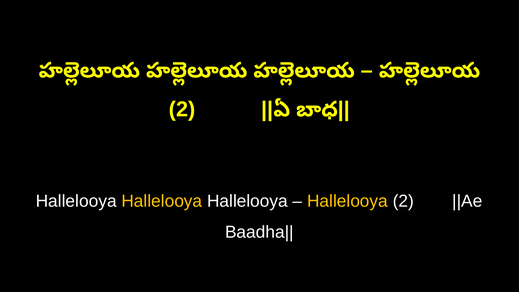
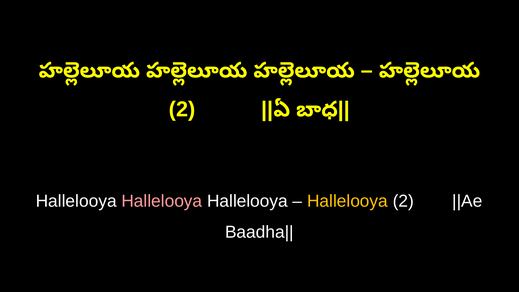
Hallelooya at (162, 201) colour: yellow -> pink
